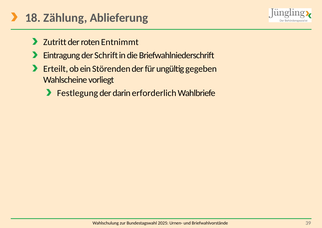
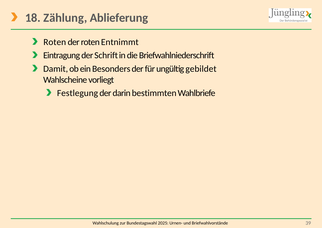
Zutritt at (55, 42): Zutritt -> Roten
Erteilt: Erteilt -> Damit
Störenden: Störenden -> Besonders
gegeben: gegeben -> gebildet
erforderlich: erforderlich -> bestimmten
